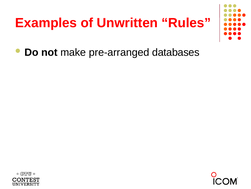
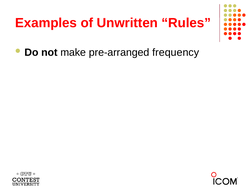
databases: databases -> frequency
